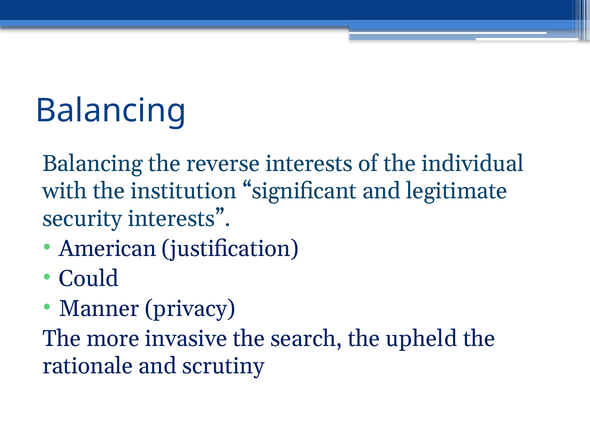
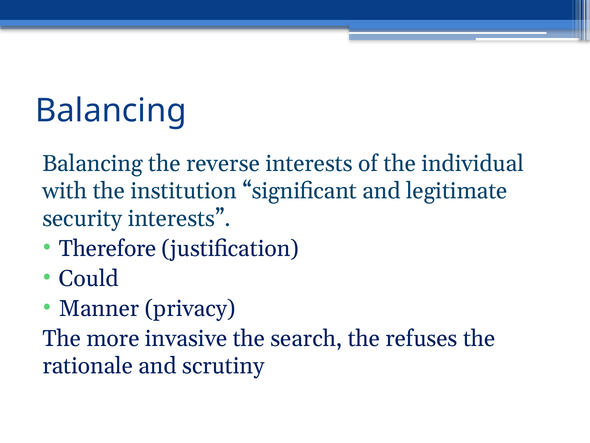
American: American -> Therefore
upheld: upheld -> refuses
